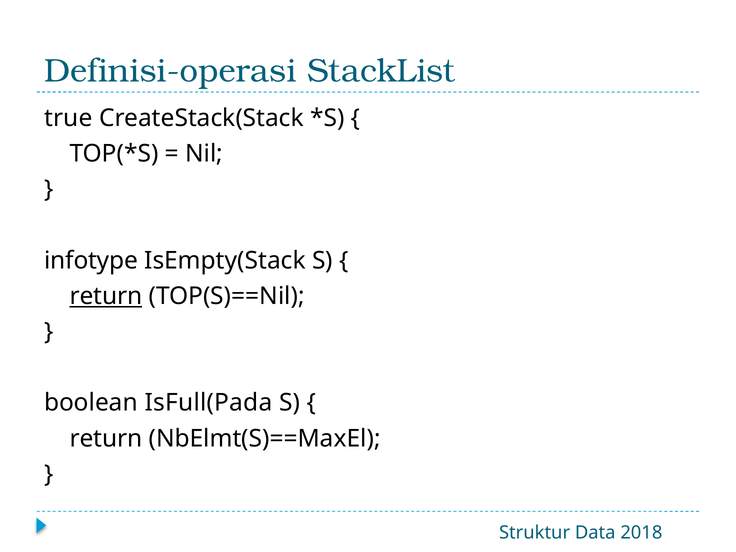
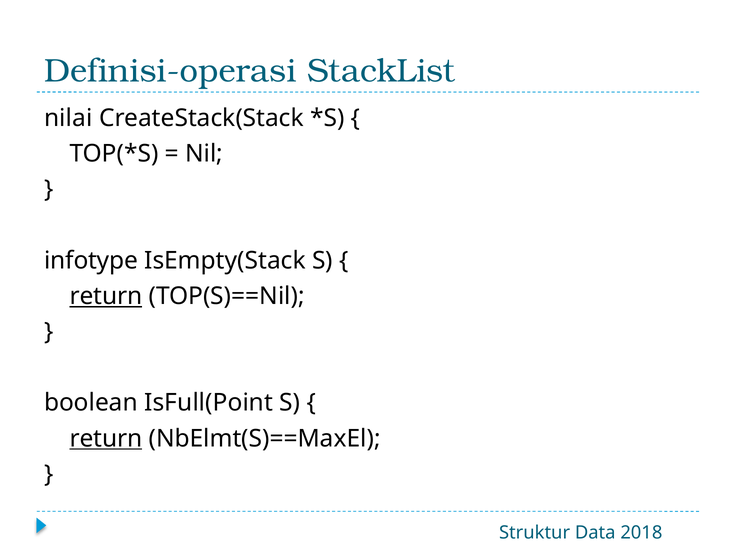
true: true -> nilai
IsFull(Pada: IsFull(Pada -> IsFull(Point
return at (106, 438) underline: none -> present
